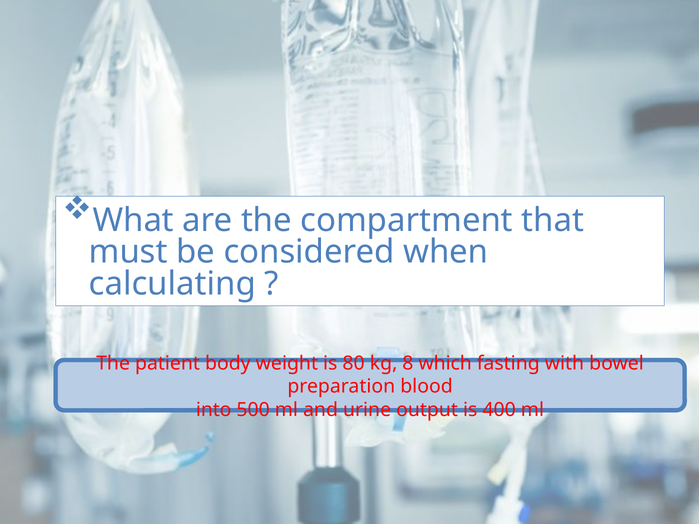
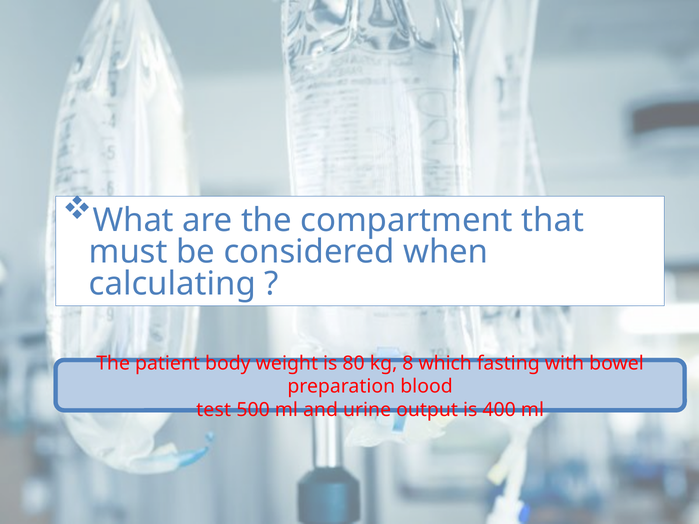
into: into -> test
